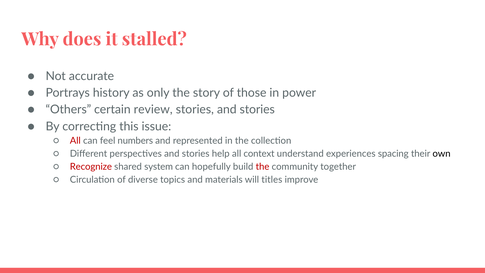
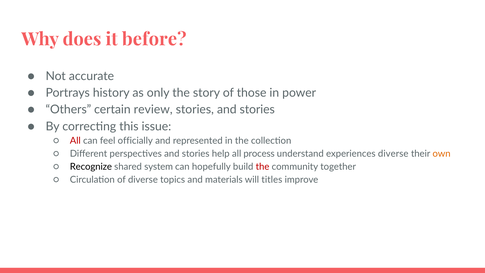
stalled: stalled -> before
numbers: numbers -> officially
context: context -> process
experiences spacing: spacing -> diverse
own colour: black -> orange
Recognize colour: red -> black
